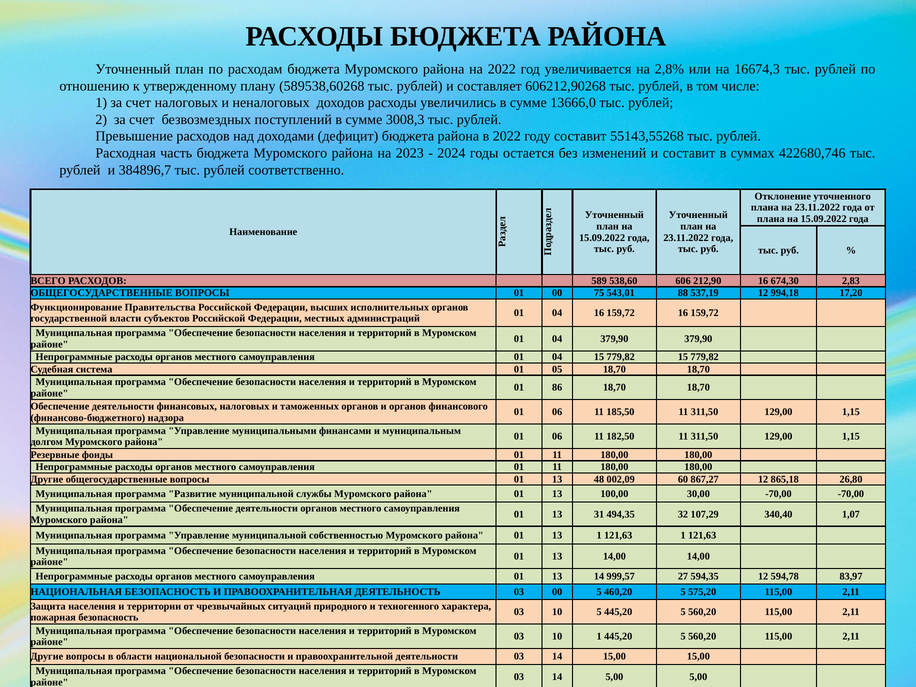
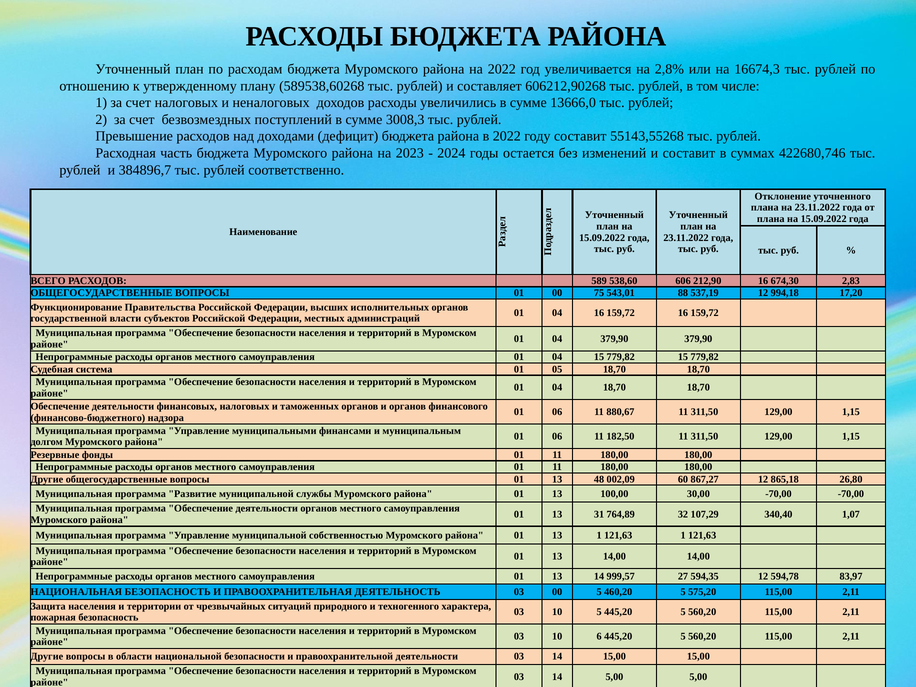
86 at (557, 388): 86 -> 04
185,50: 185,50 -> 880,67
494,35: 494,35 -> 764,89
10 1: 1 -> 6
